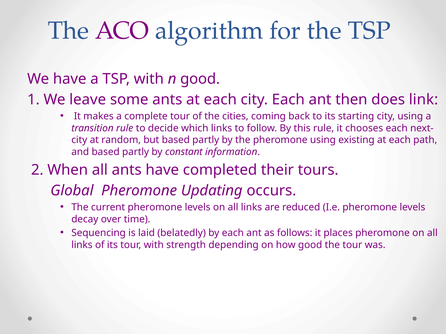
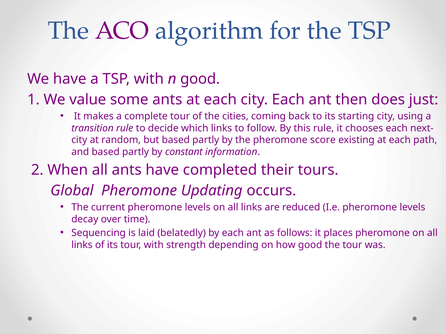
leave: leave -> value
link: link -> just
pheromone using: using -> score
